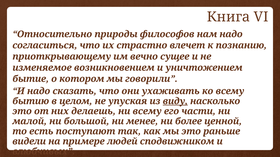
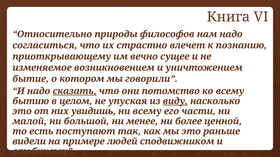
сказать underline: none -> present
ухаживать: ухаживать -> потомство
делаешь: делаешь -> увидишь
